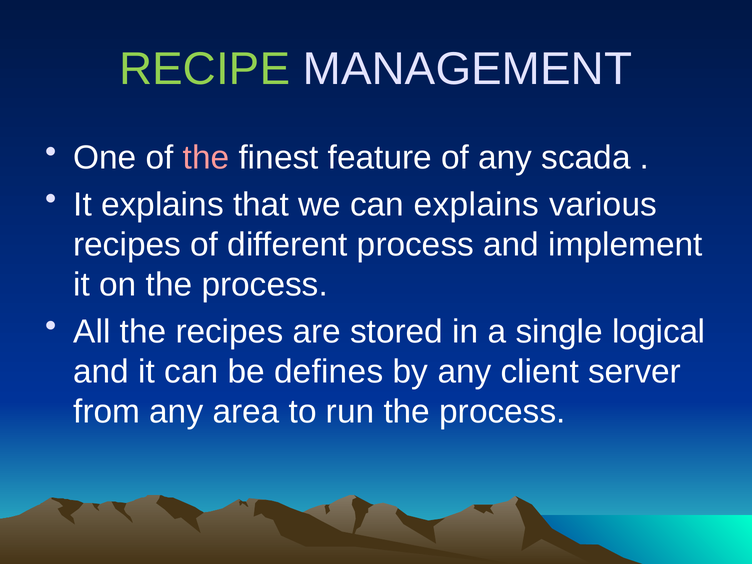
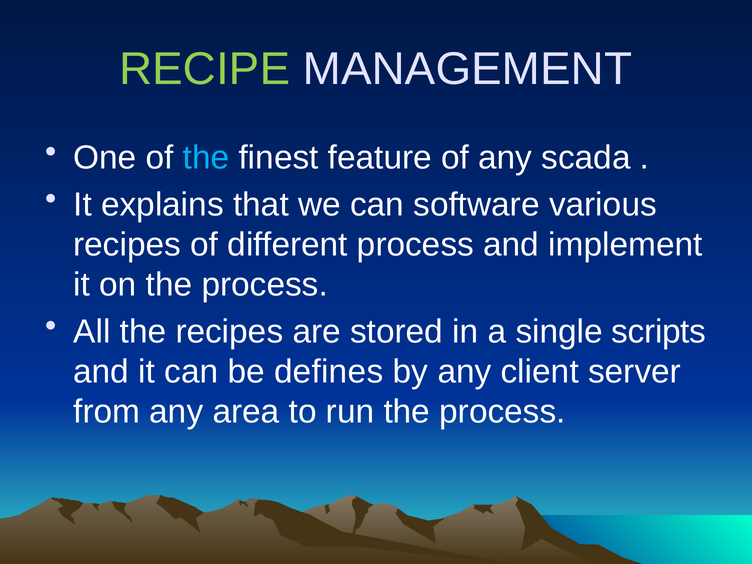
the at (206, 158) colour: pink -> light blue
can explains: explains -> software
logical: logical -> scripts
